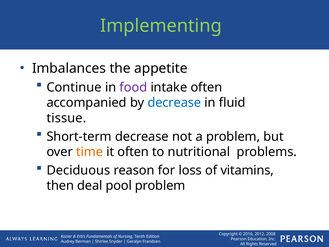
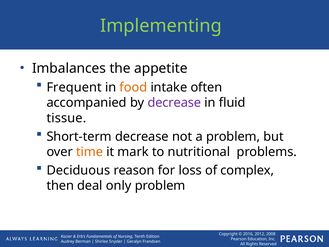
Continue: Continue -> Frequent
food colour: purple -> orange
decrease at (174, 103) colour: blue -> purple
it often: often -> mark
vitamins: vitamins -> complex
pool: pool -> only
